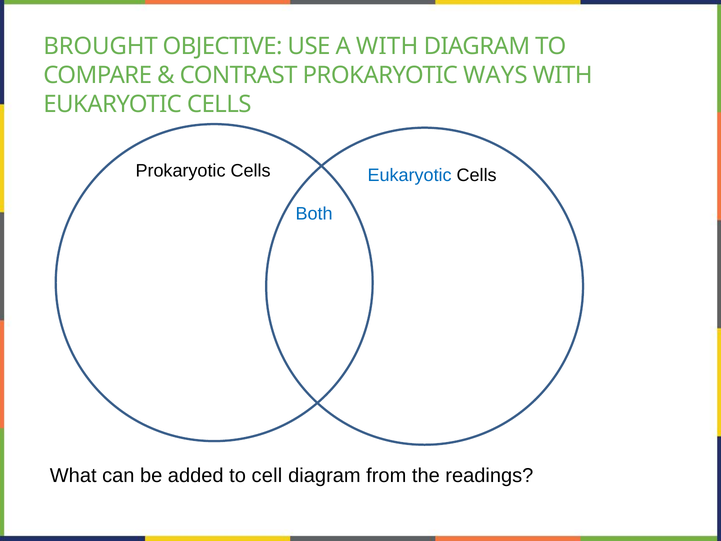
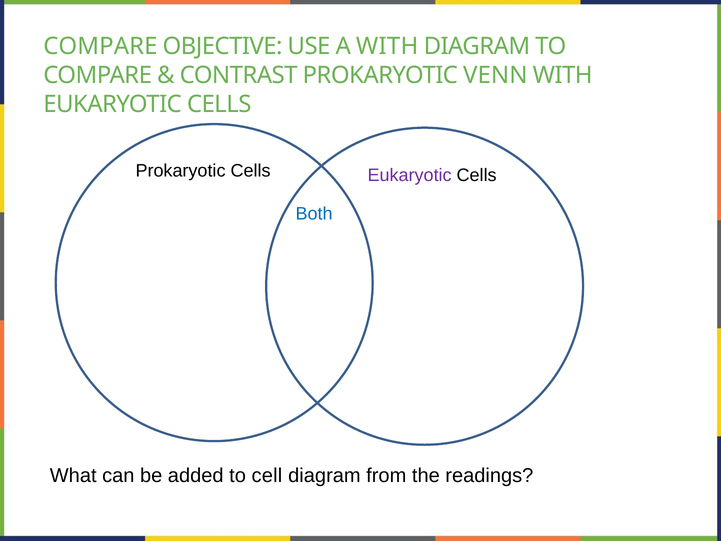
BROUGHT at (101, 46): BROUGHT -> COMPARE
WAYS: WAYS -> VENN
Eukaryotic at (410, 175) colour: blue -> purple
